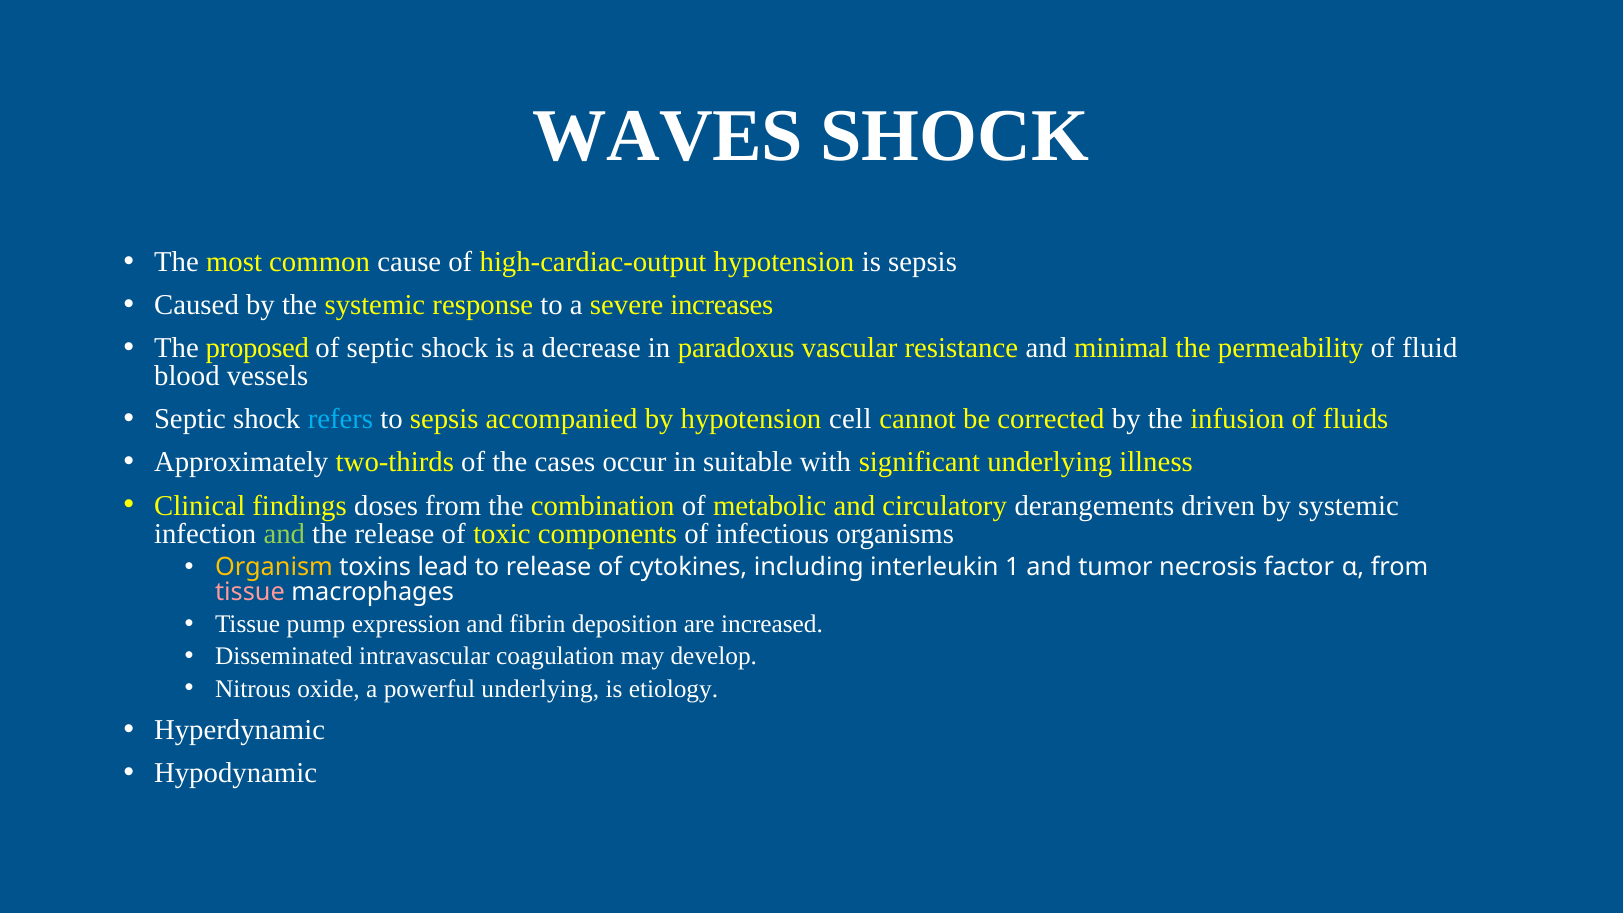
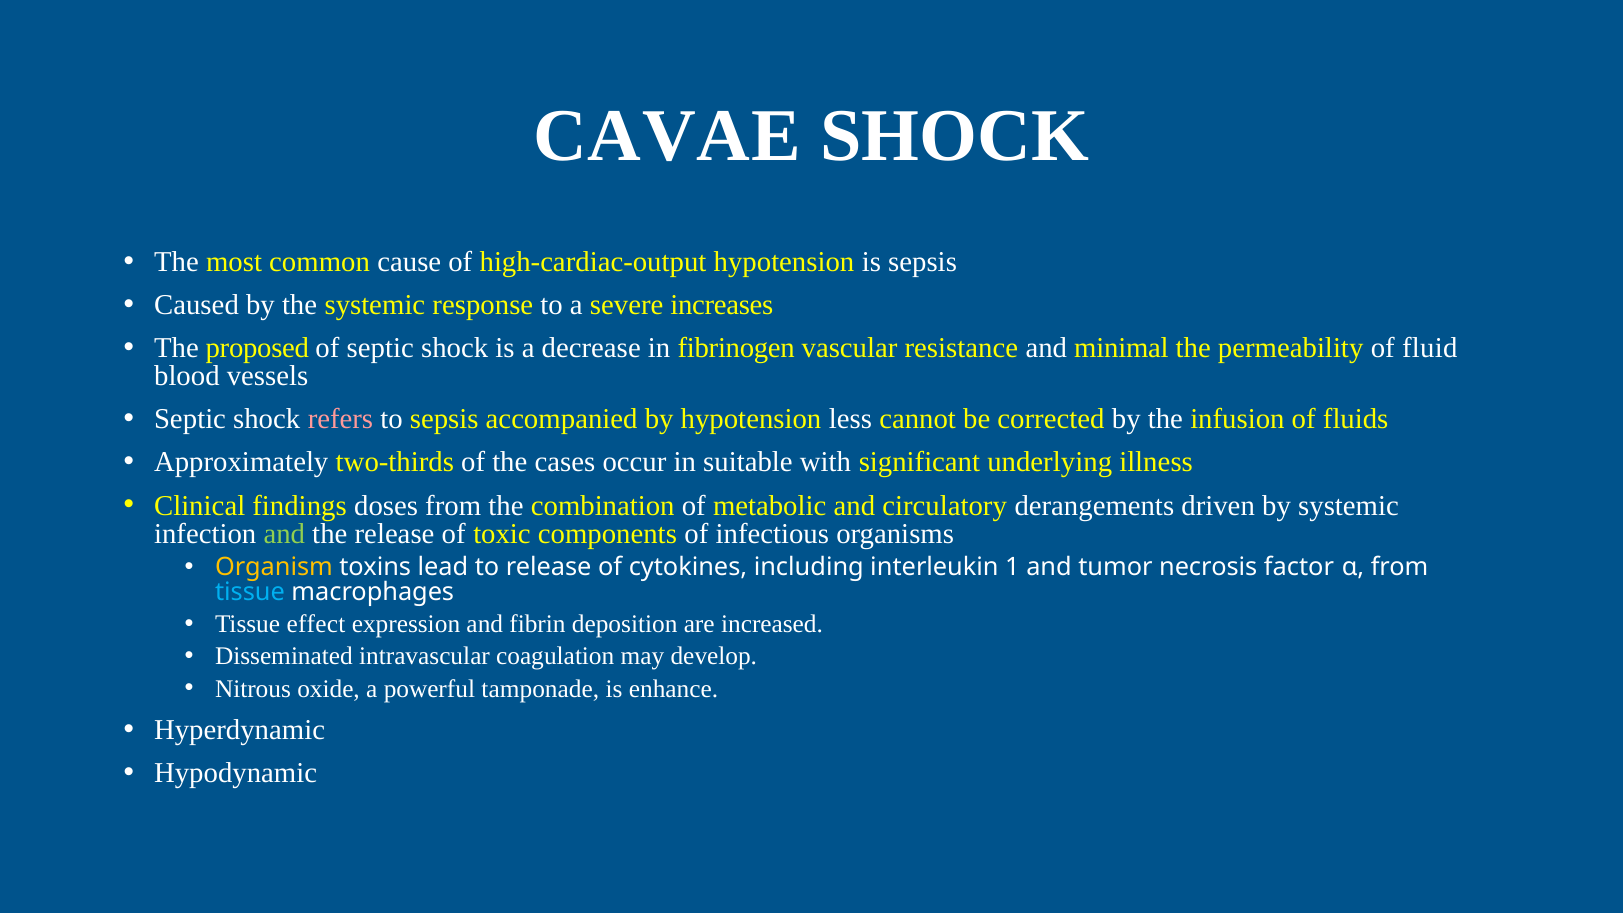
WAVES: WAVES -> CAVAE
paradoxus: paradoxus -> fibrinogen
refers colour: light blue -> pink
cell: cell -> less
tissue at (250, 592) colour: pink -> light blue
pump: pump -> effect
powerful underlying: underlying -> tamponade
etiology: etiology -> enhance
